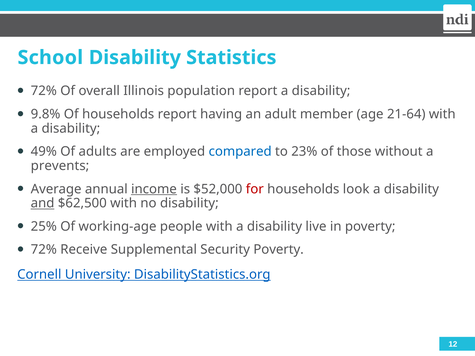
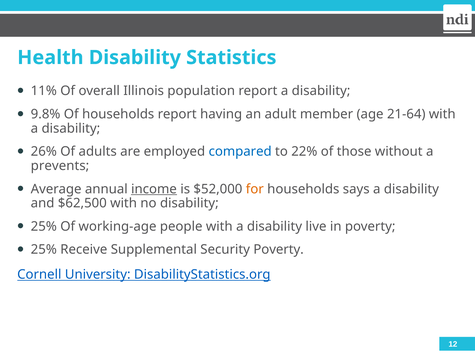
School: School -> Health
72% at (44, 91): 72% -> 11%
49%: 49% -> 26%
23%: 23% -> 22%
for colour: red -> orange
look: look -> says
and underline: present -> none
72% at (44, 250): 72% -> 25%
